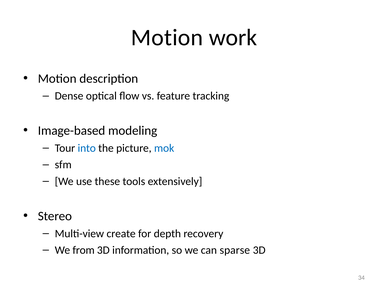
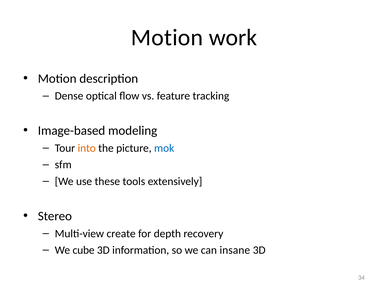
into colour: blue -> orange
from: from -> cube
sparse: sparse -> insane
